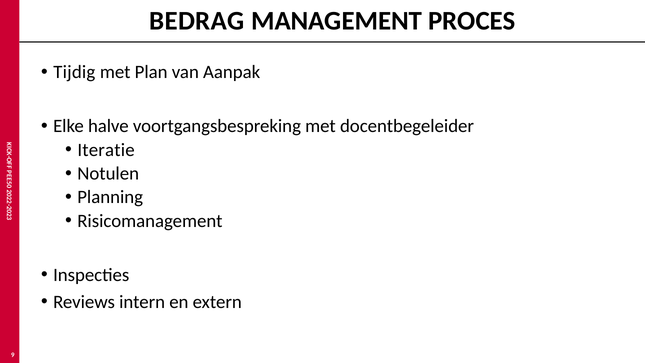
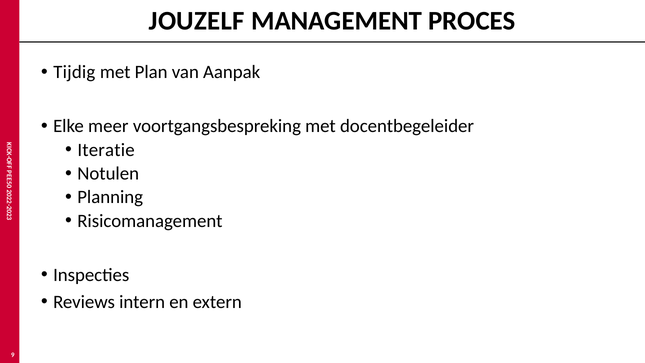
BEDRAG: BEDRAG -> JOUZELF
halve: halve -> meer
